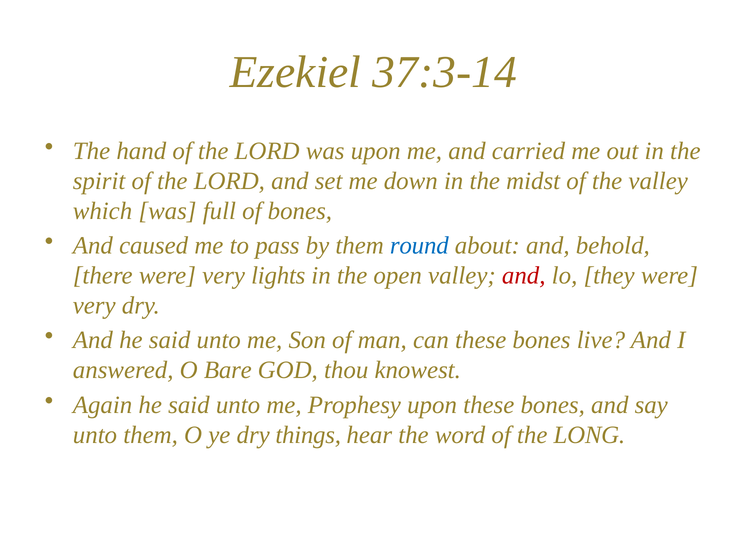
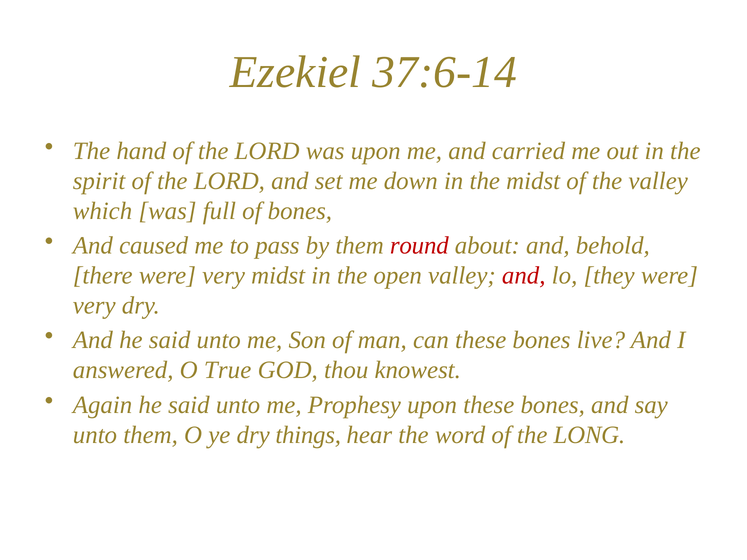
37:3-14: 37:3-14 -> 37:6-14
round colour: blue -> red
very lights: lights -> midst
Bare: Bare -> True
